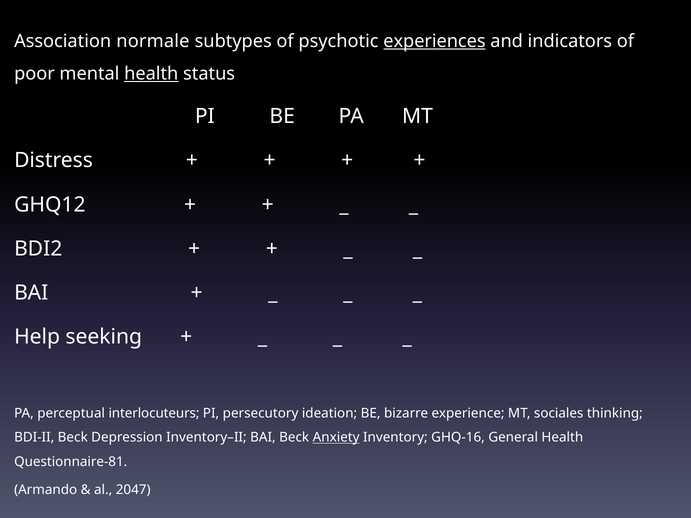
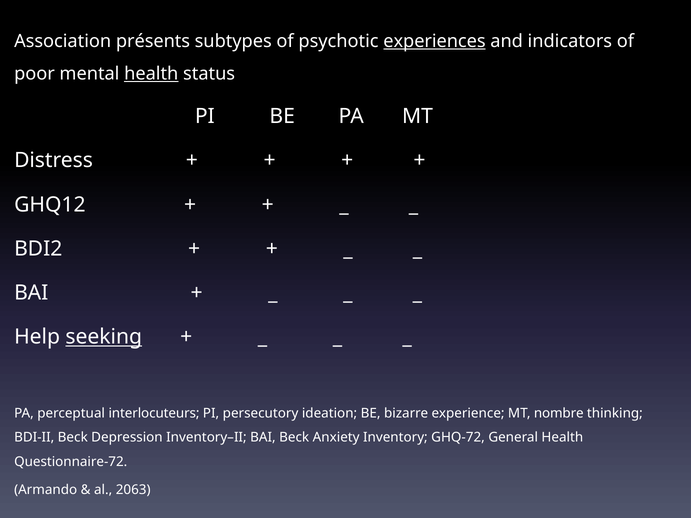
normale: normale -> présents
seeking underline: none -> present
sociales: sociales -> nombre
Anxiety underline: present -> none
GHQ-16: GHQ-16 -> GHQ-72
Questionnaire-81: Questionnaire-81 -> Questionnaire-72
2047: 2047 -> 2063
